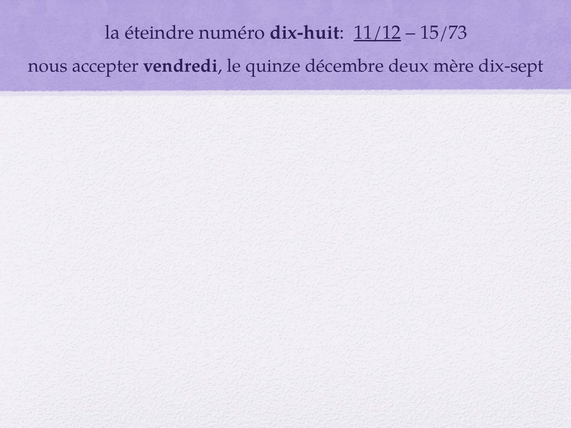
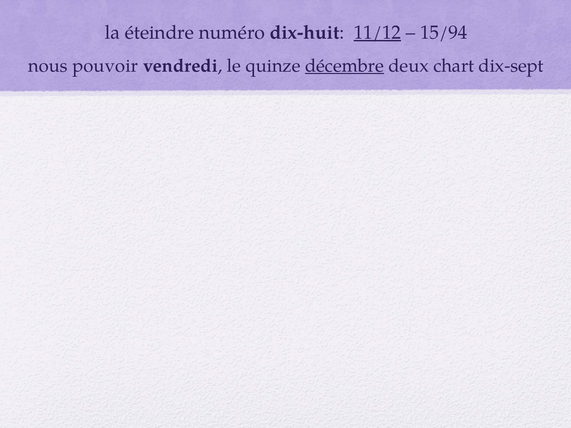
15/73: 15/73 -> 15/94
accepter: accepter -> pouvoir
décembre underline: none -> present
mère: mère -> chart
